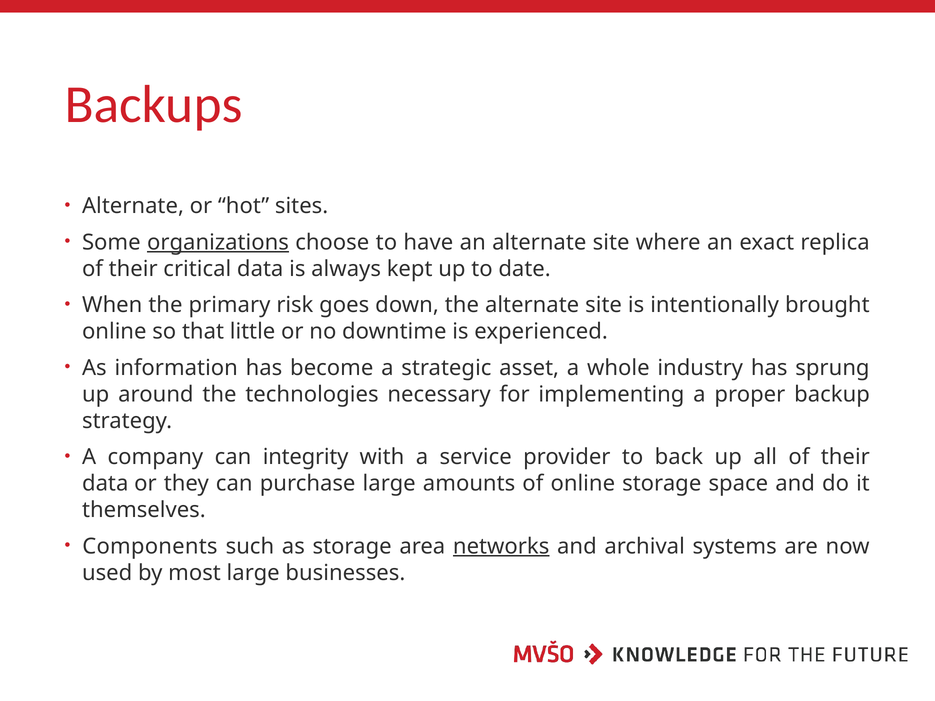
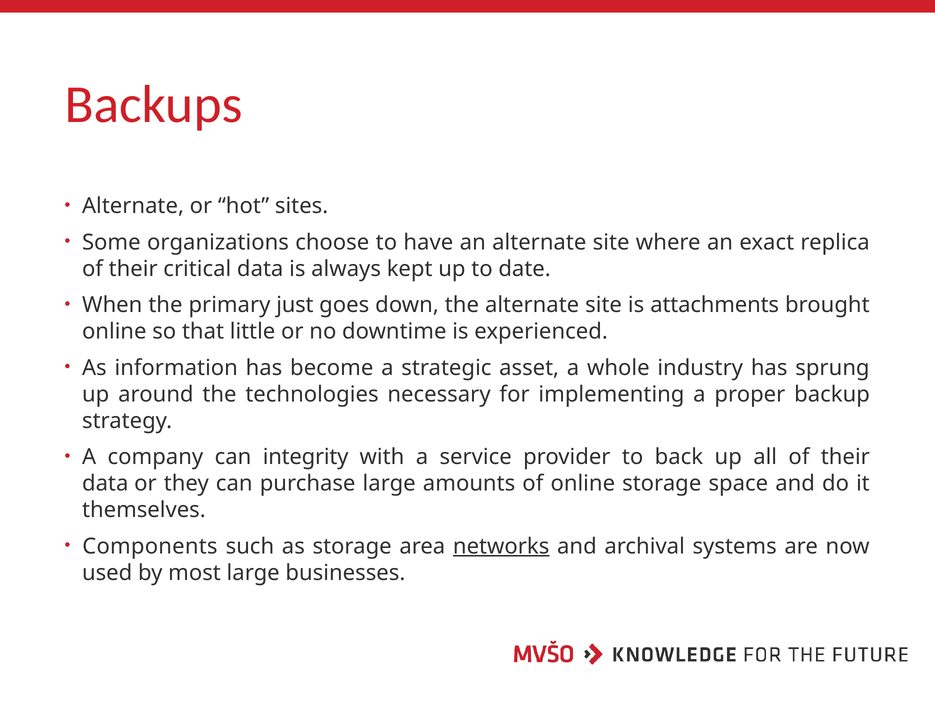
organizations underline: present -> none
risk: risk -> just
intentionally: intentionally -> attachments
